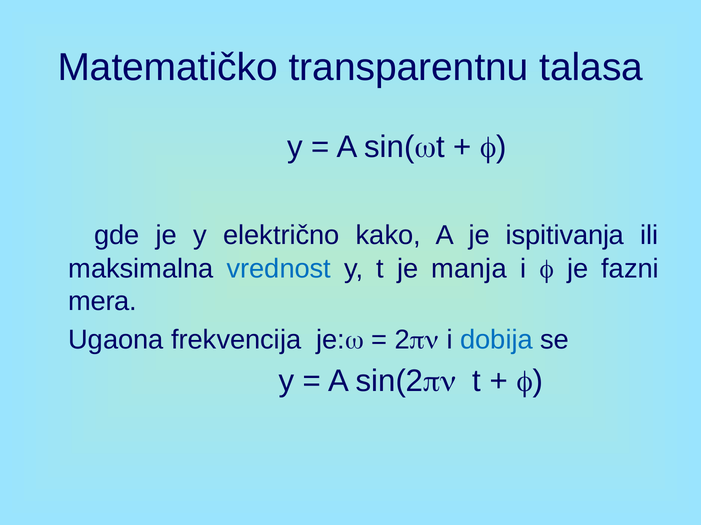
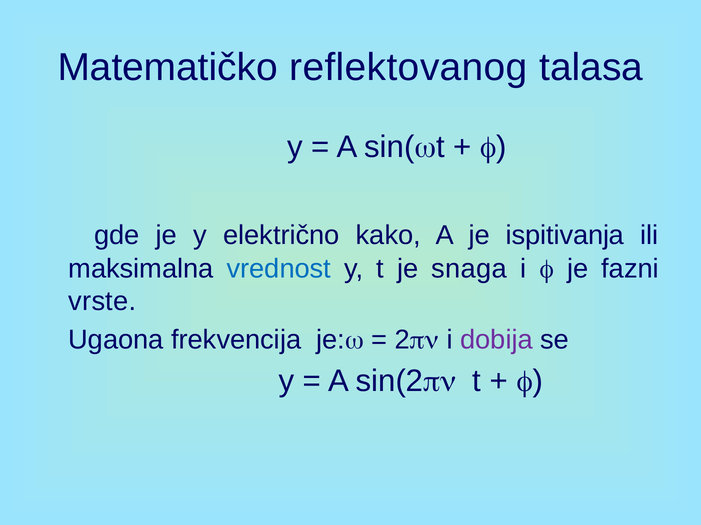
transparentnu: transparentnu -> reflektovanog
manja: manja -> snaga
mera: mera -> vrste
dobija colour: blue -> purple
